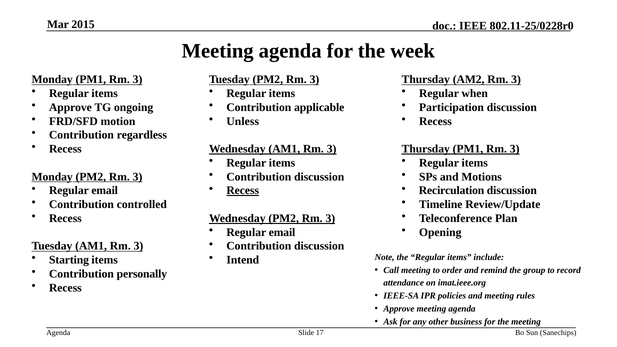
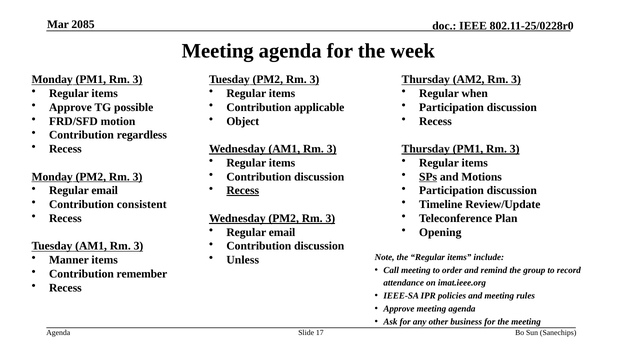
2015: 2015 -> 2085
ongoing: ongoing -> possible
Unless: Unless -> Object
SPs underline: none -> present
Recirculation at (452, 191): Recirculation -> Participation
controlled: controlled -> consistent
Starting: Starting -> Manner
Intend: Intend -> Unless
personally: personally -> remember
